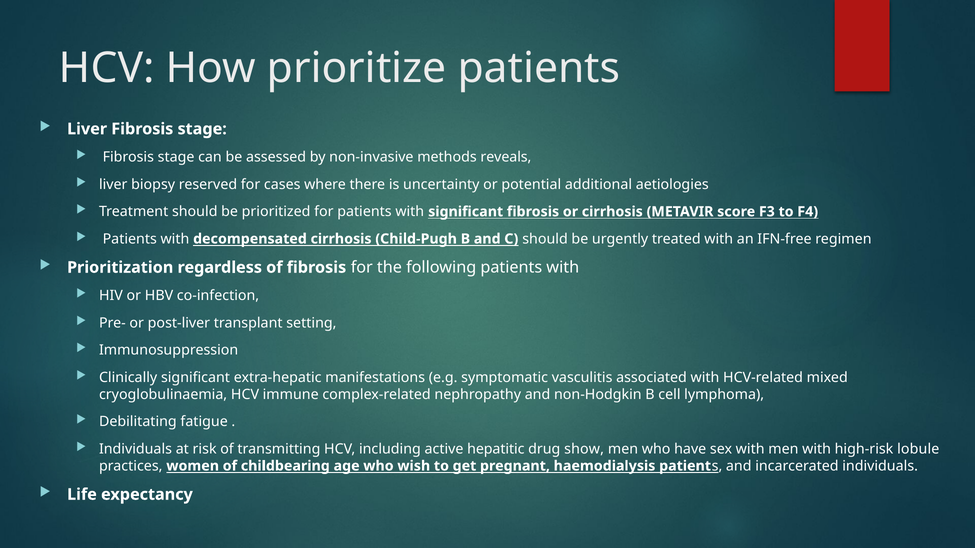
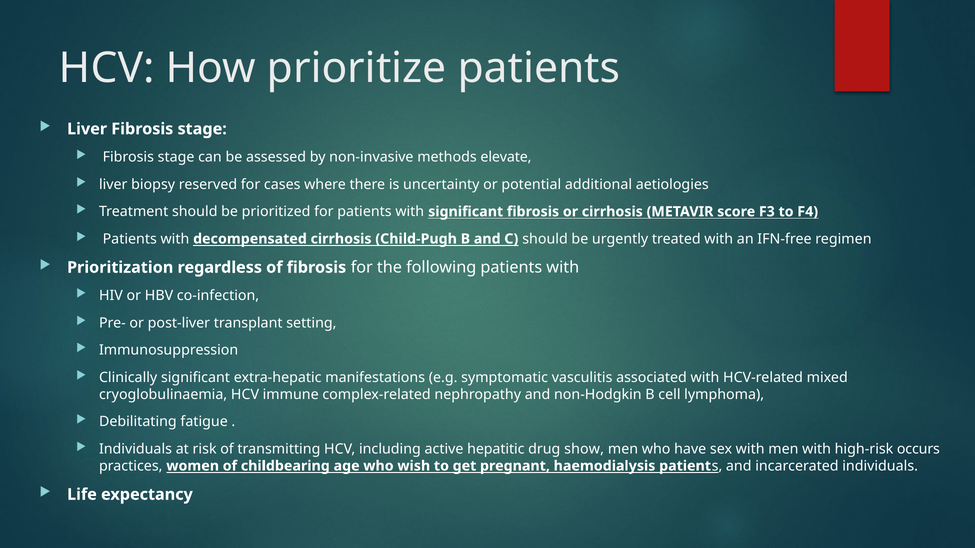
reveals: reveals -> elevate
lobule: lobule -> occurs
